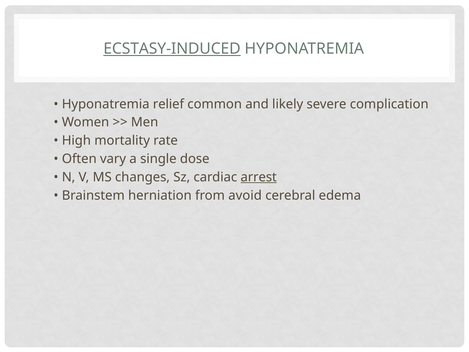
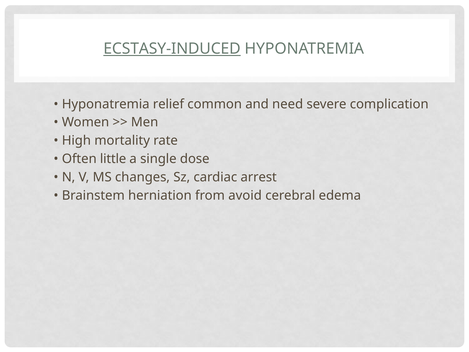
likely: likely -> need
vary: vary -> little
arrest underline: present -> none
